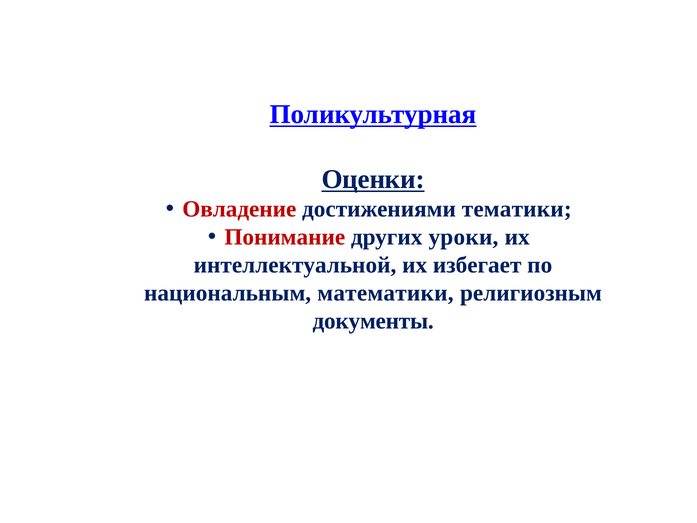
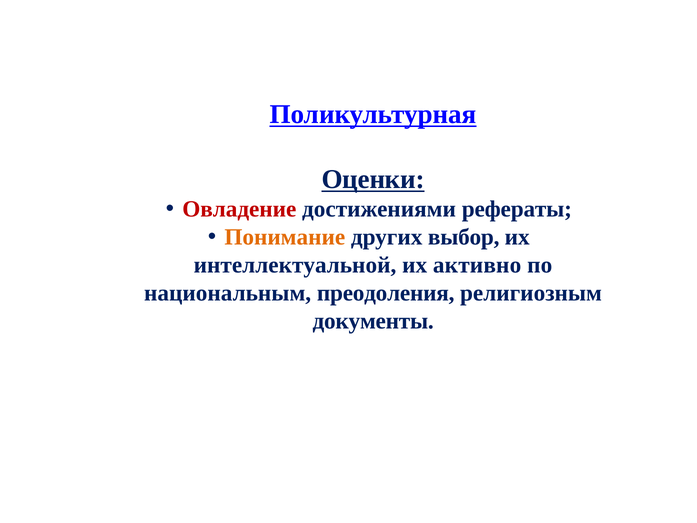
тематики: тематики -> рефераты
Понимание colour: red -> orange
уроки: уроки -> выбор
избегает: избегает -> активно
математики: математики -> преодоления
